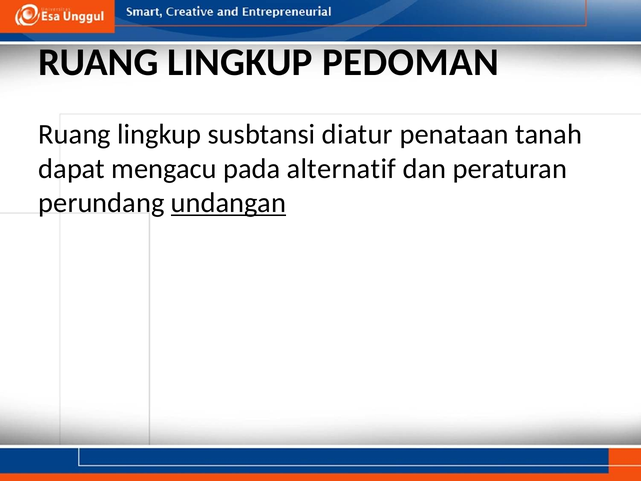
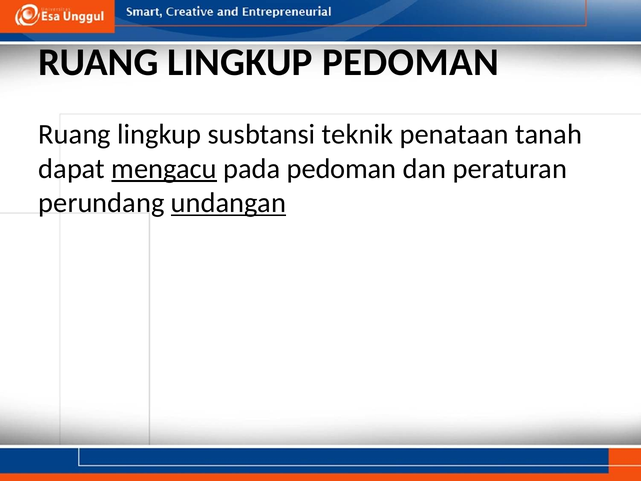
diatur: diatur -> teknik
mengacu underline: none -> present
pada alternatif: alternatif -> pedoman
